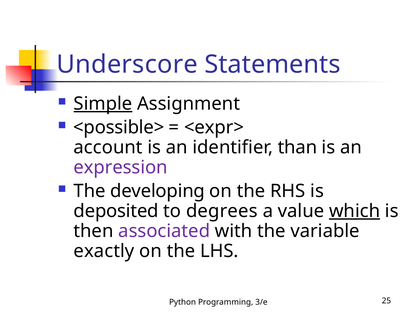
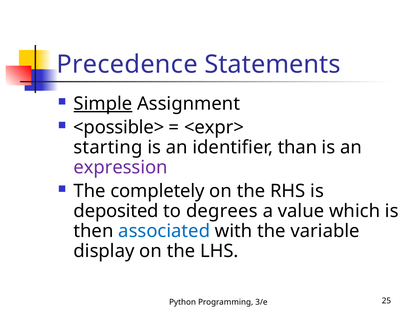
Underscore: Underscore -> Precedence
account: account -> starting
developing: developing -> completely
which underline: present -> none
associated colour: purple -> blue
exactly: exactly -> display
